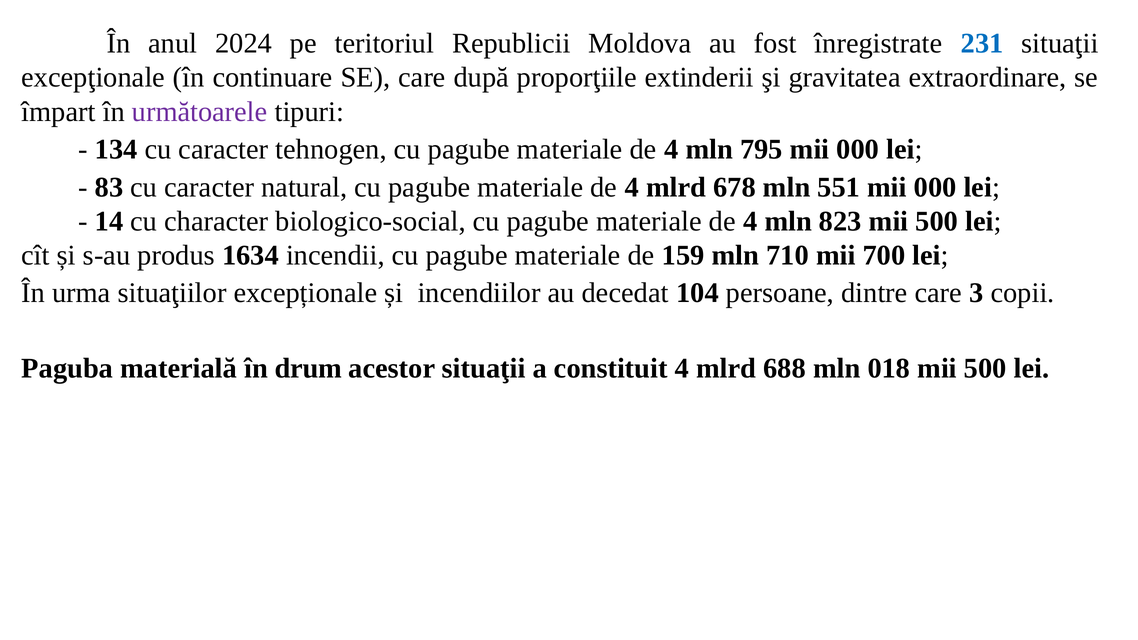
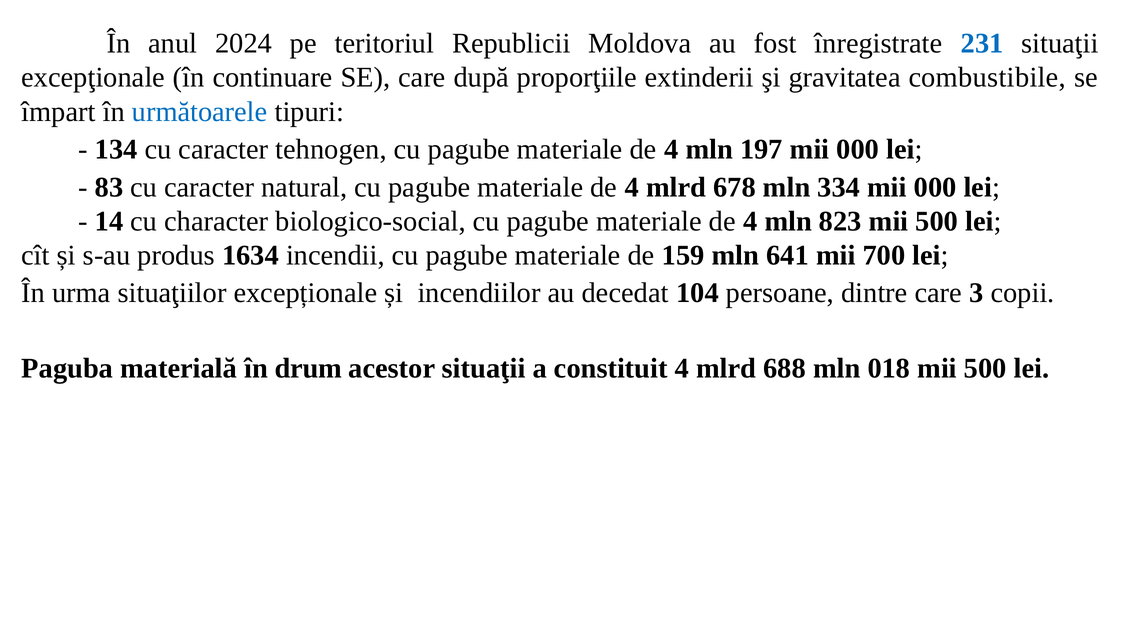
extraordinare: extraordinare -> combustibile
următoarele colour: purple -> blue
795: 795 -> 197
551: 551 -> 334
710: 710 -> 641
